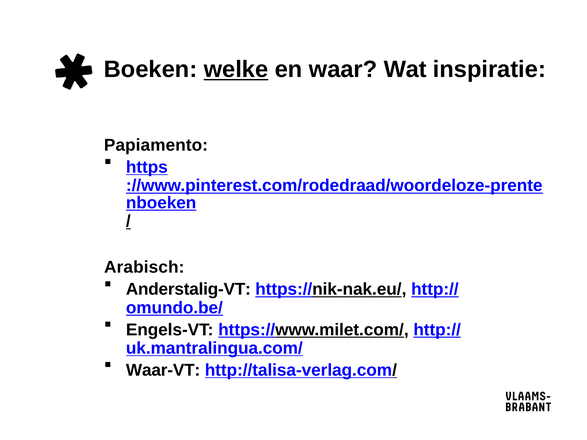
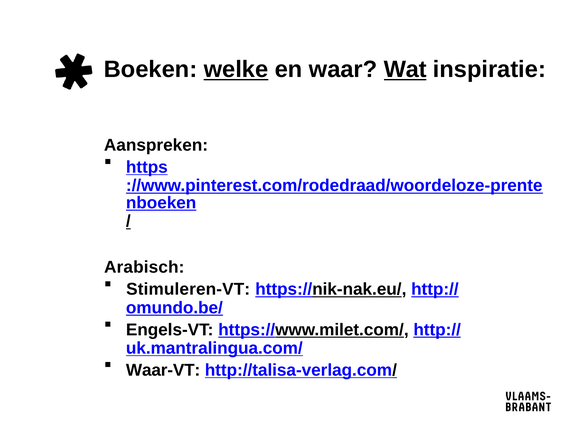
Wat underline: none -> present
Papiamento: Papiamento -> Aanspreken
Anderstalig-VT: Anderstalig-VT -> Stimuleren-VT
